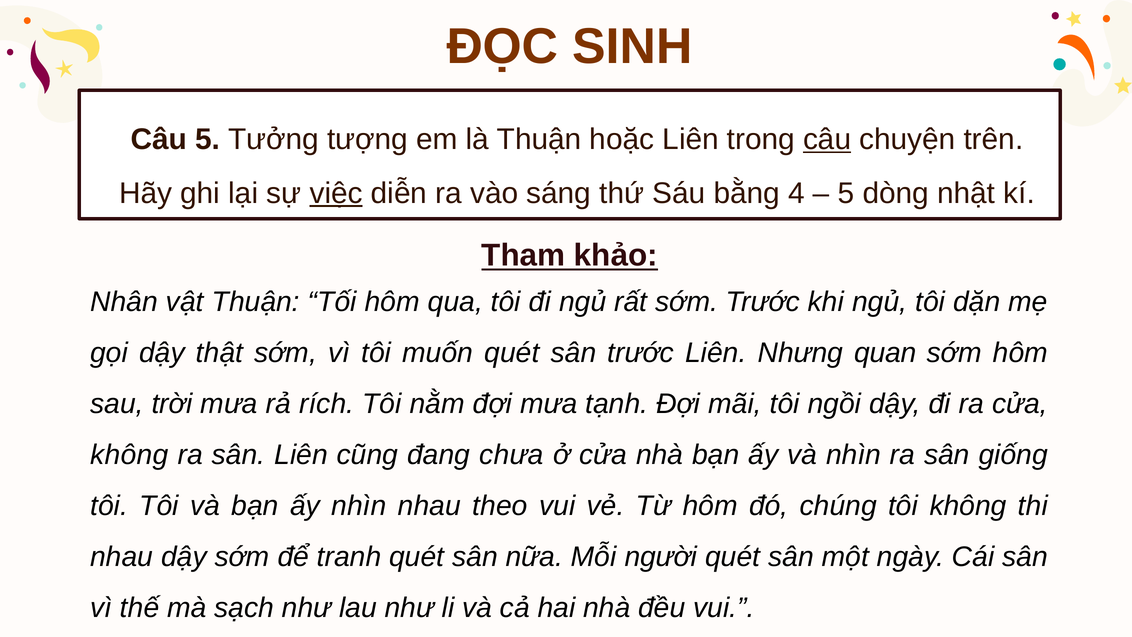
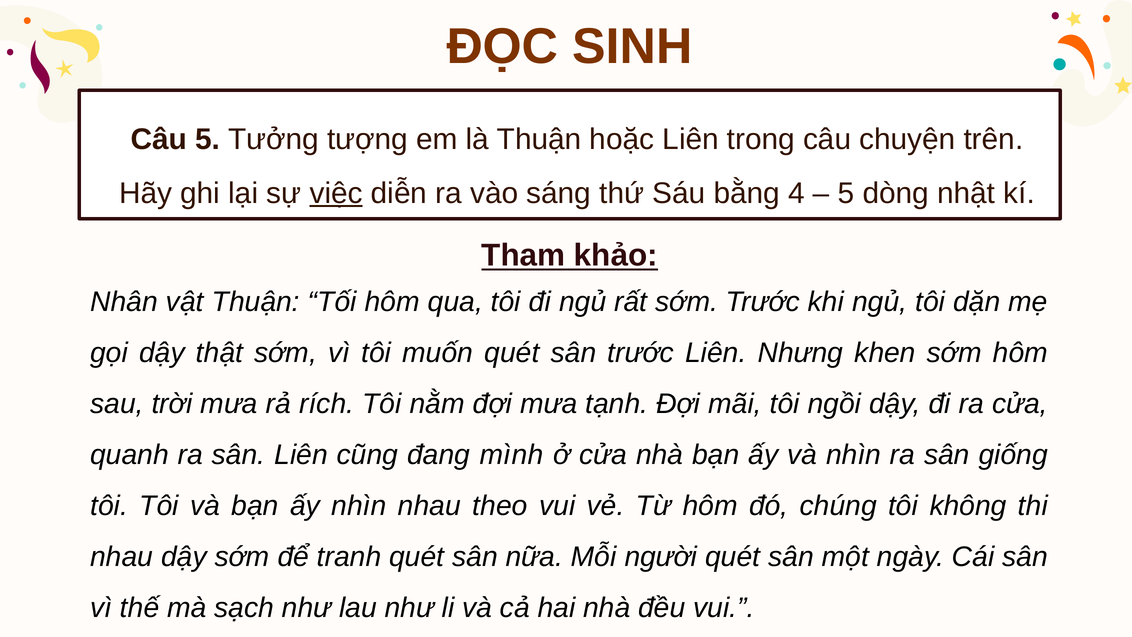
câu at (827, 139) underline: present -> none
quan: quan -> khen
không at (129, 455): không -> quanh
chưa: chưa -> mình
